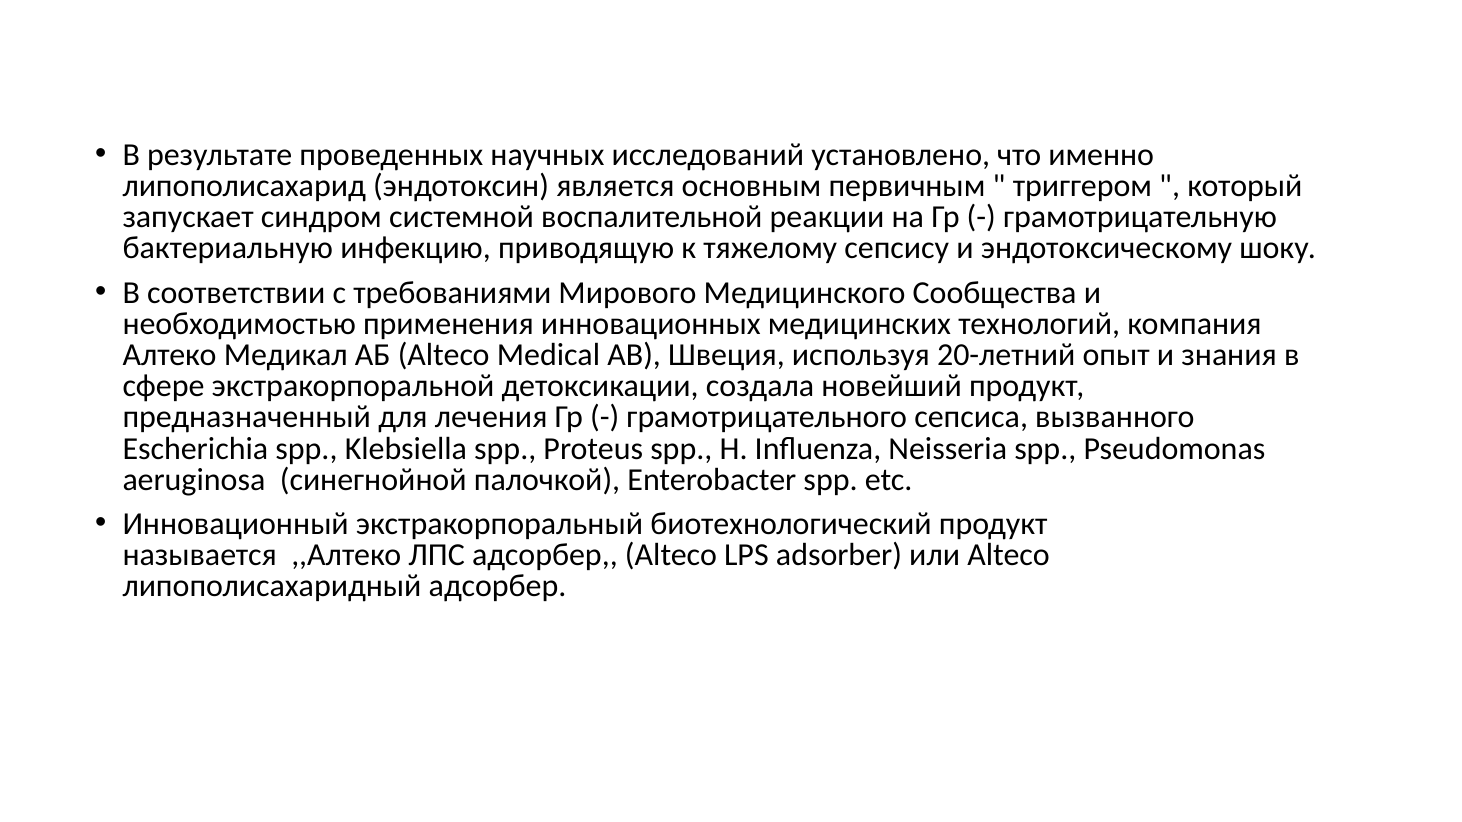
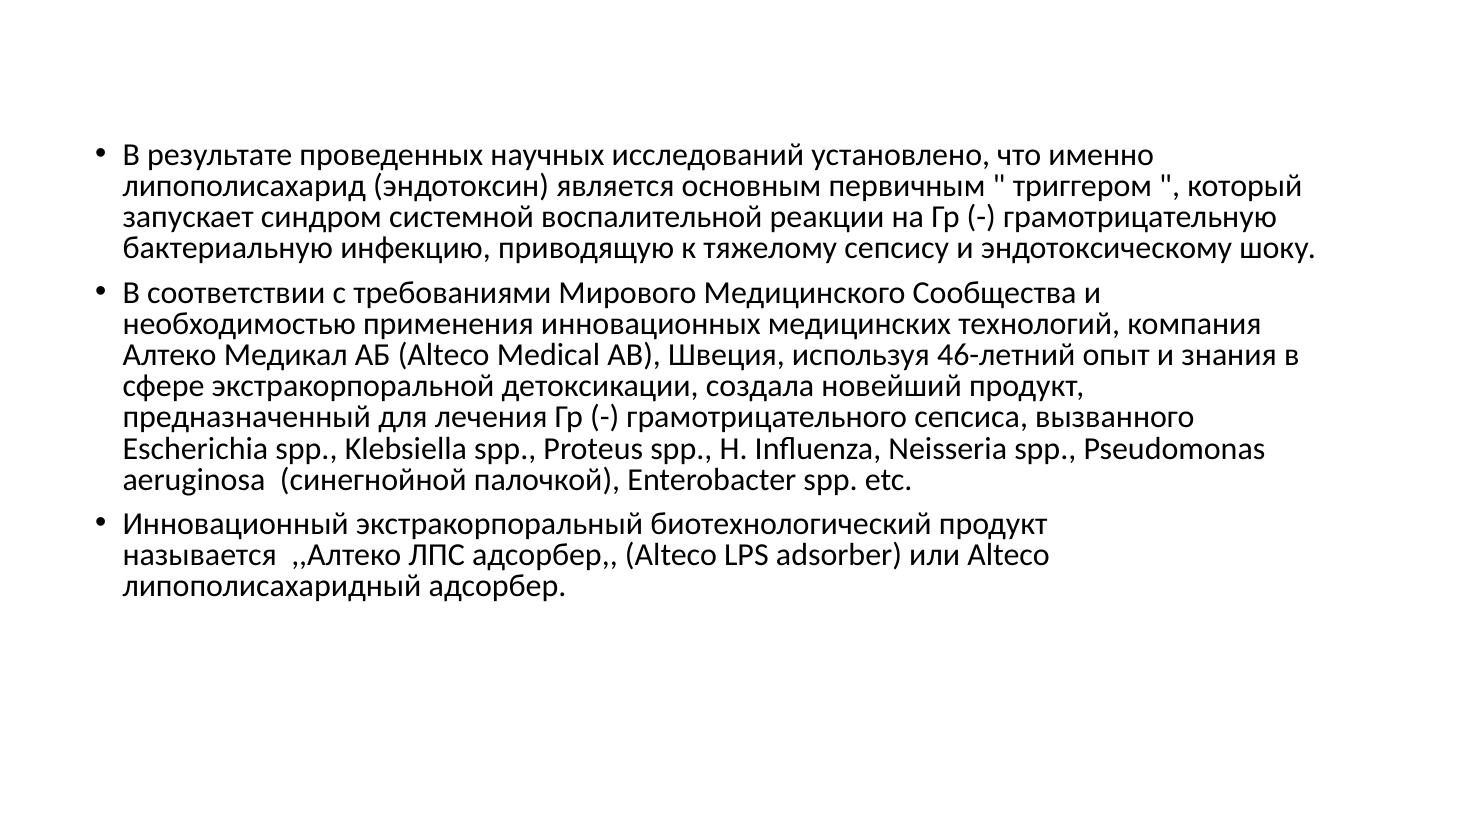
20-летний: 20-летний -> 46-летний
